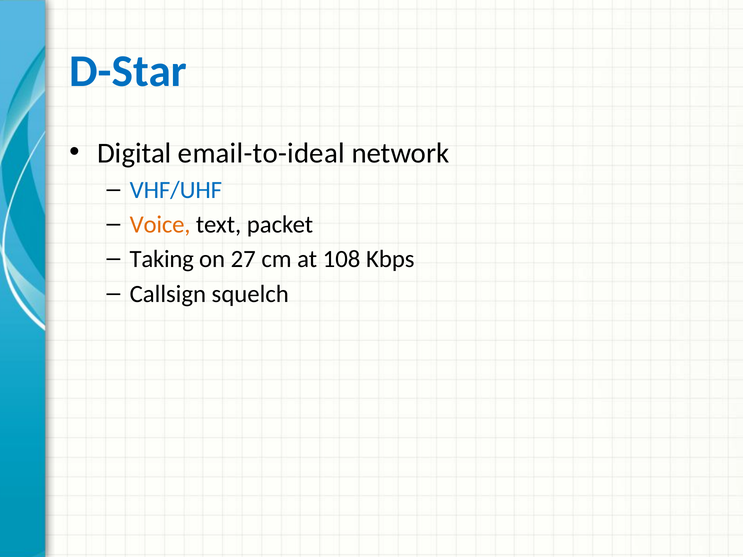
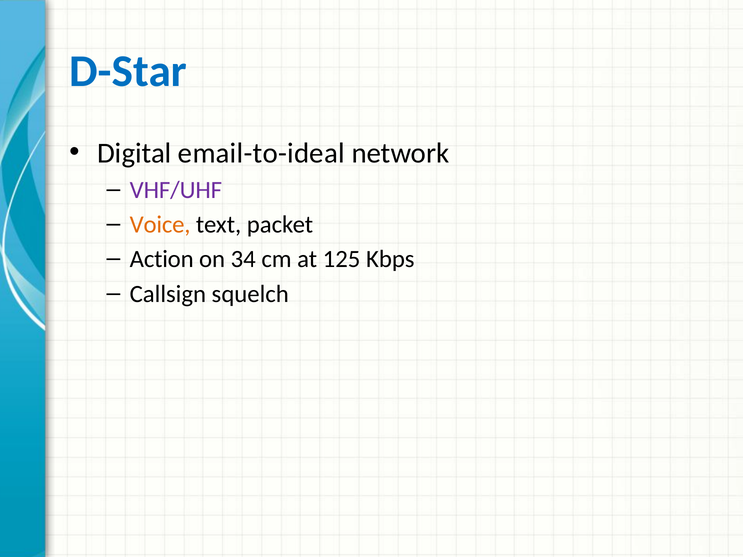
VHF/UHF colour: blue -> purple
Taking: Taking -> Action
27: 27 -> 34
108: 108 -> 125
